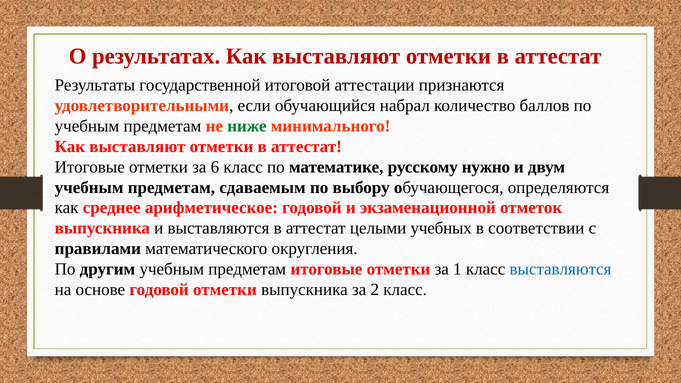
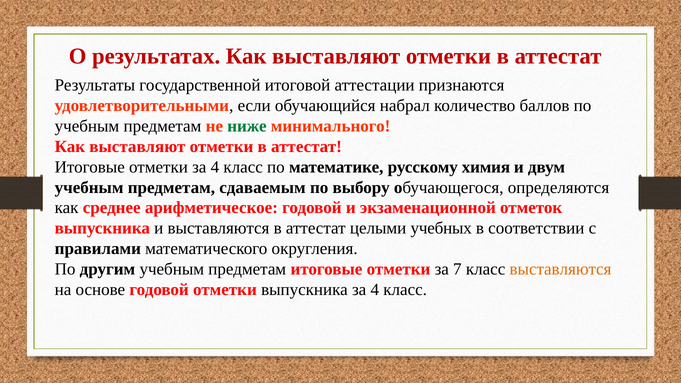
отметки за 6: 6 -> 4
нужно: нужно -> химия
1: 1 -> 7
выставляются at (560, 269) colour: blue -> orange
выпускника за 2: 2 -> 4
